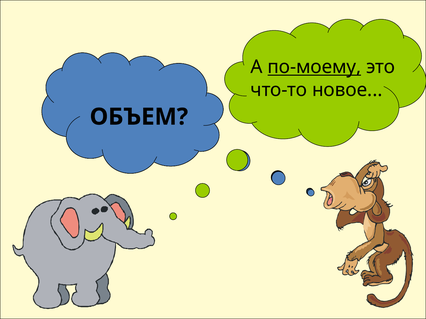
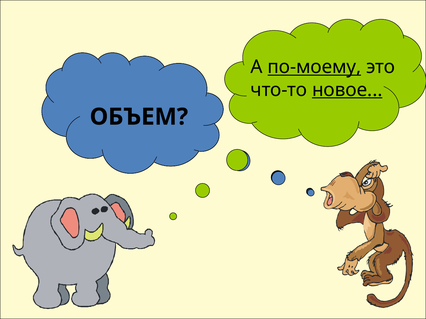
новое underline: none -> present
